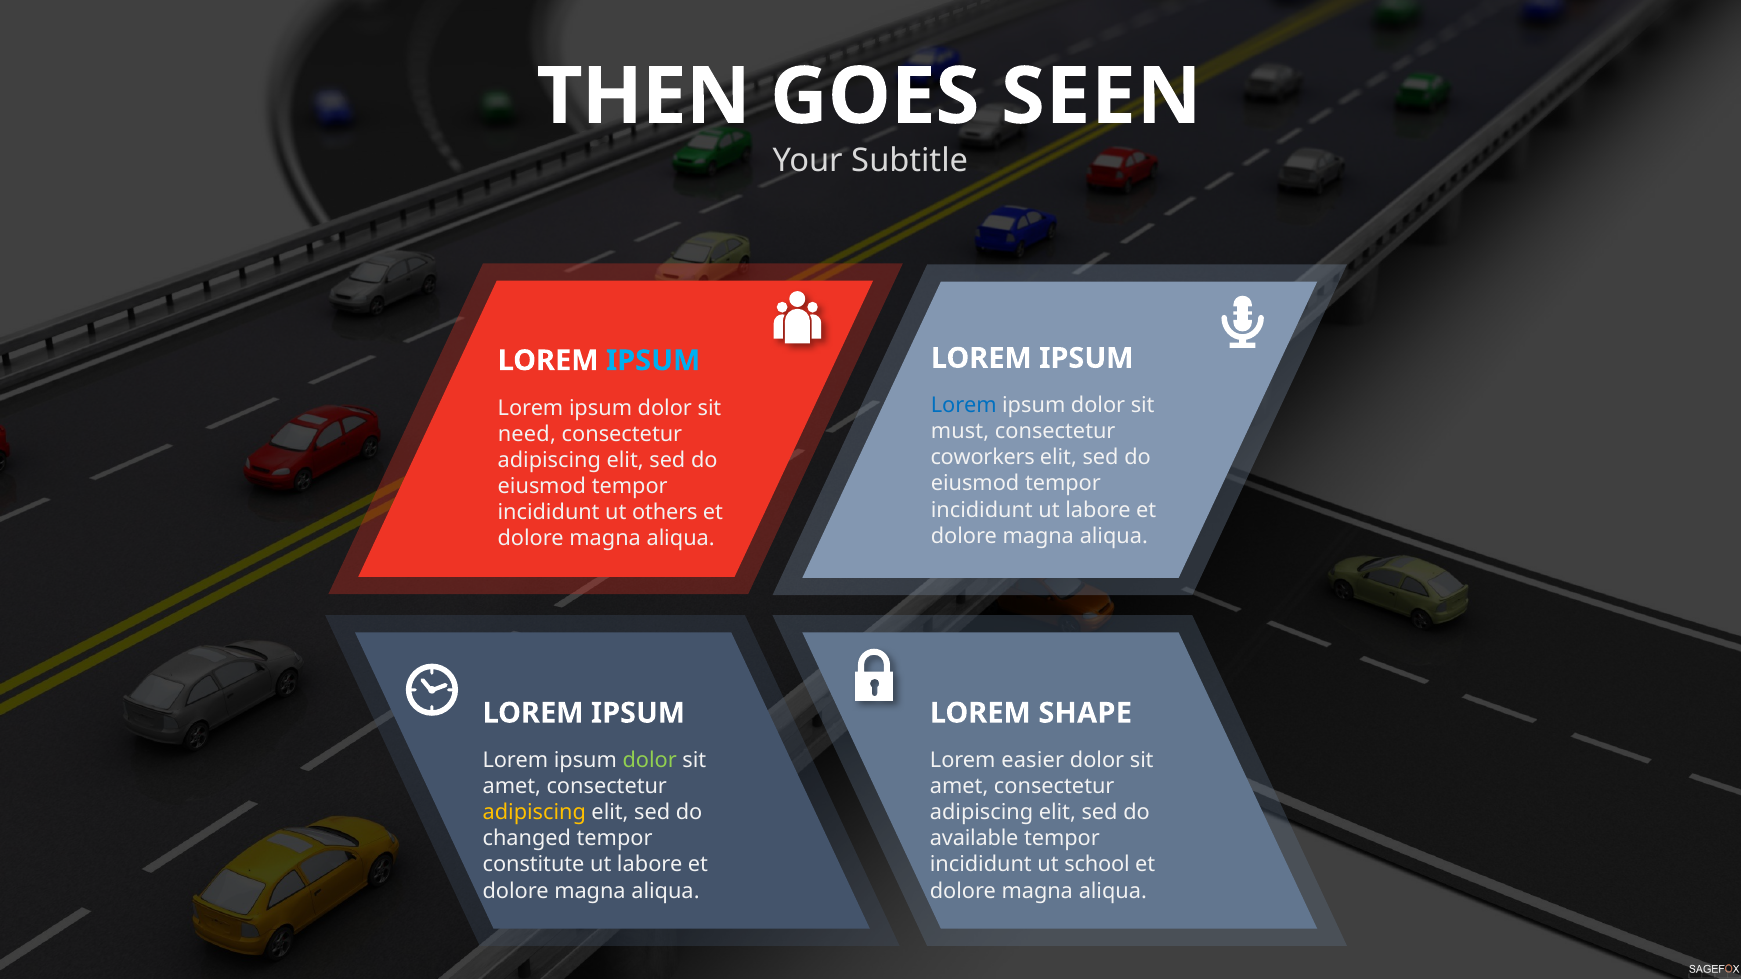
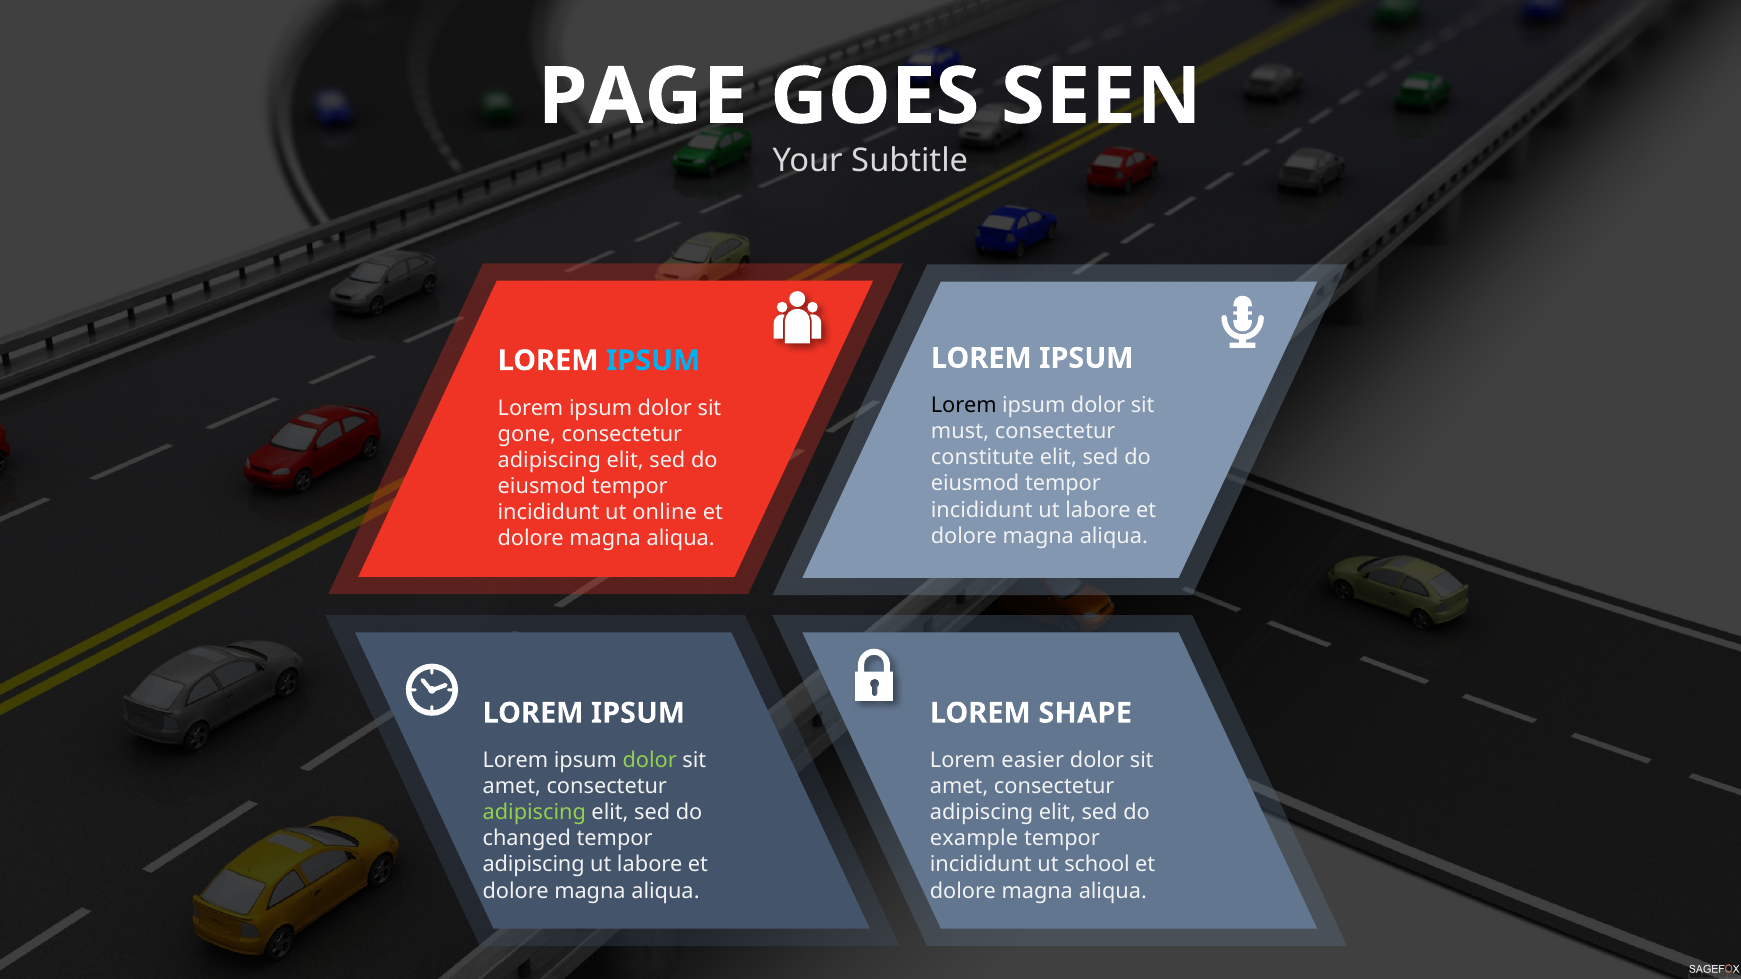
THEN: THEN -> PAGE
Lorem at (964, 406) colour: blue -> black
need: need -> gone
coworkers: coworkers -> constitute
others: others -> online
adipiscing at (534, 813) colour: yellow -> light green
available: available -> example
constitute at (534, 865): constitute -> adipiscing
